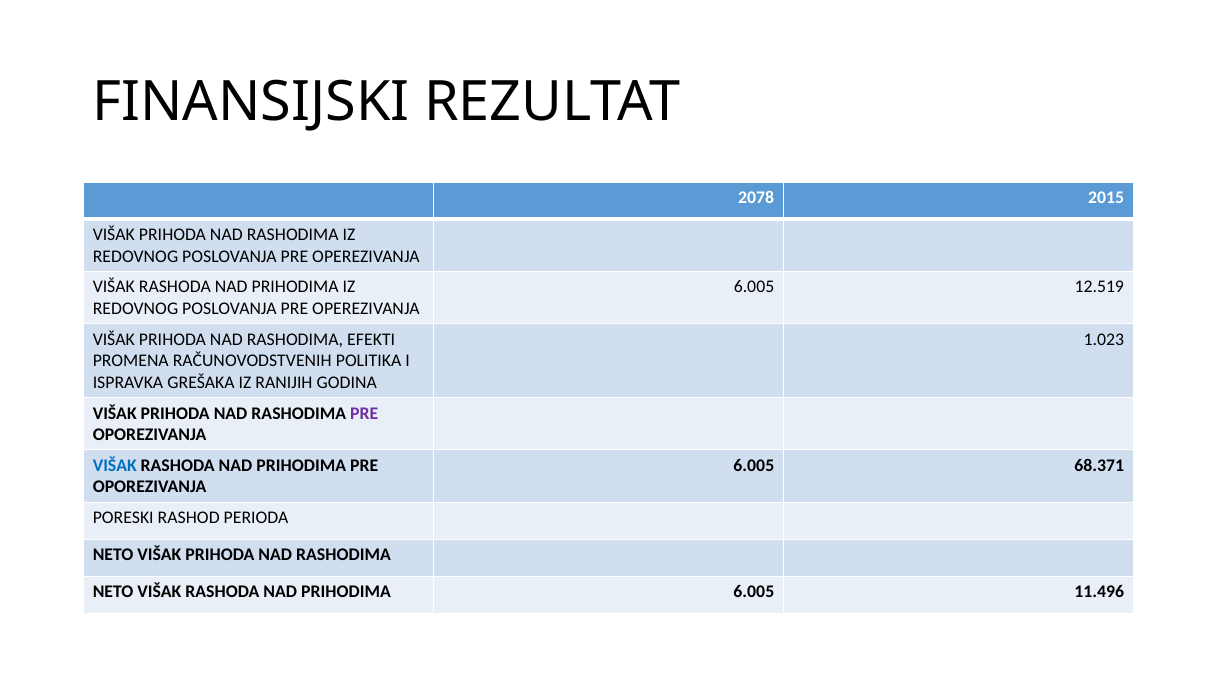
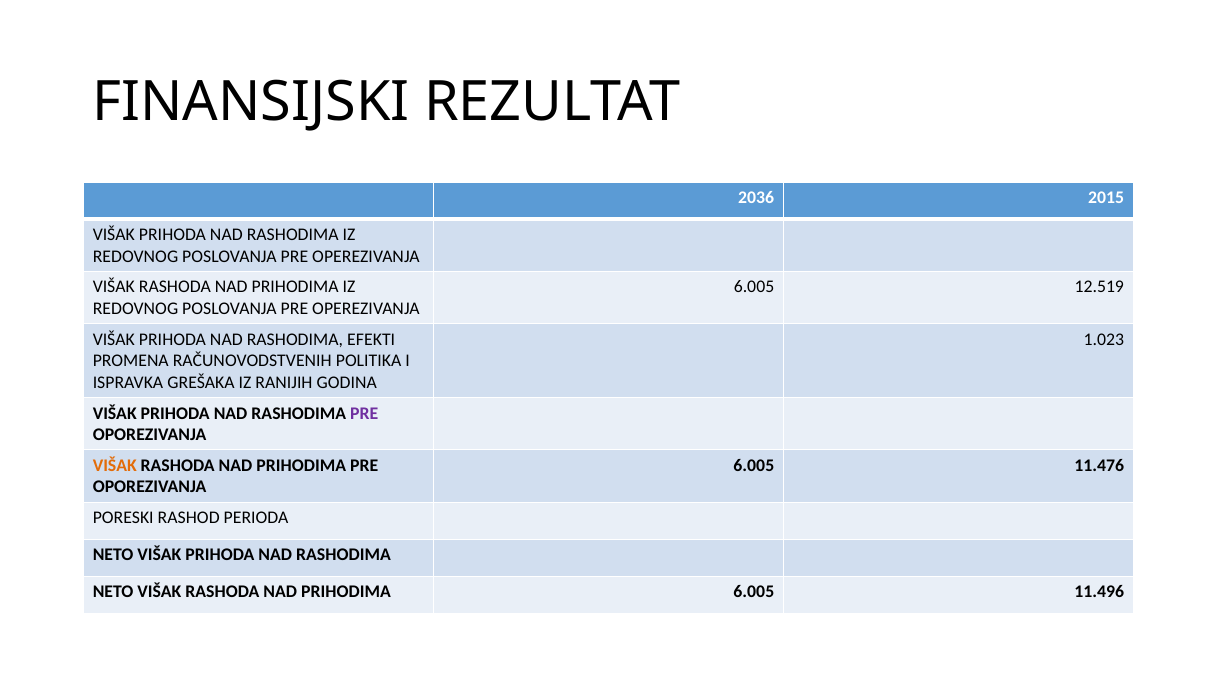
2078: 2078 -> 2036
VIŠAK at (115, 466) colour: blue -> orange
68.371: 68.371 -> 11.476
